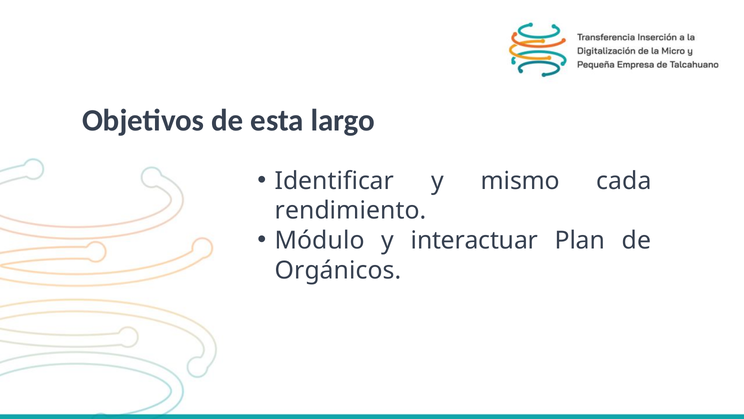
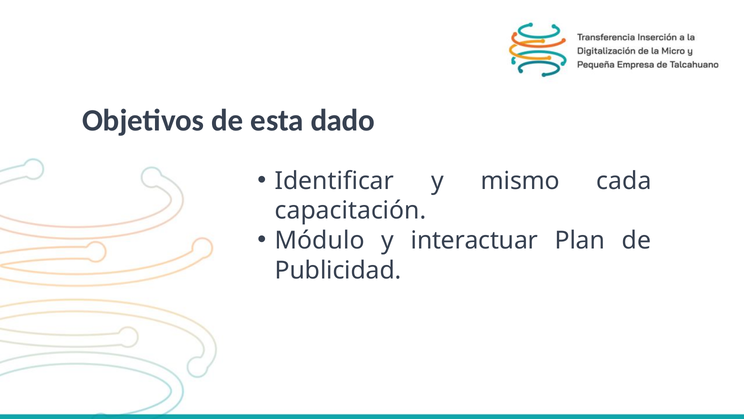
largo: largo -> dado
rendimiento: rendimiento -> capacitación
Orgánicos: Orgánicos -> Publicidad
